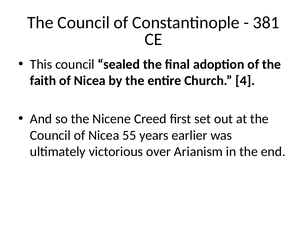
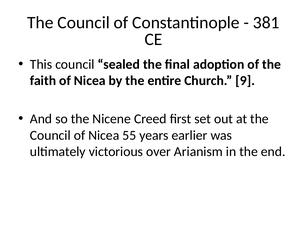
4: 4 -> 9
